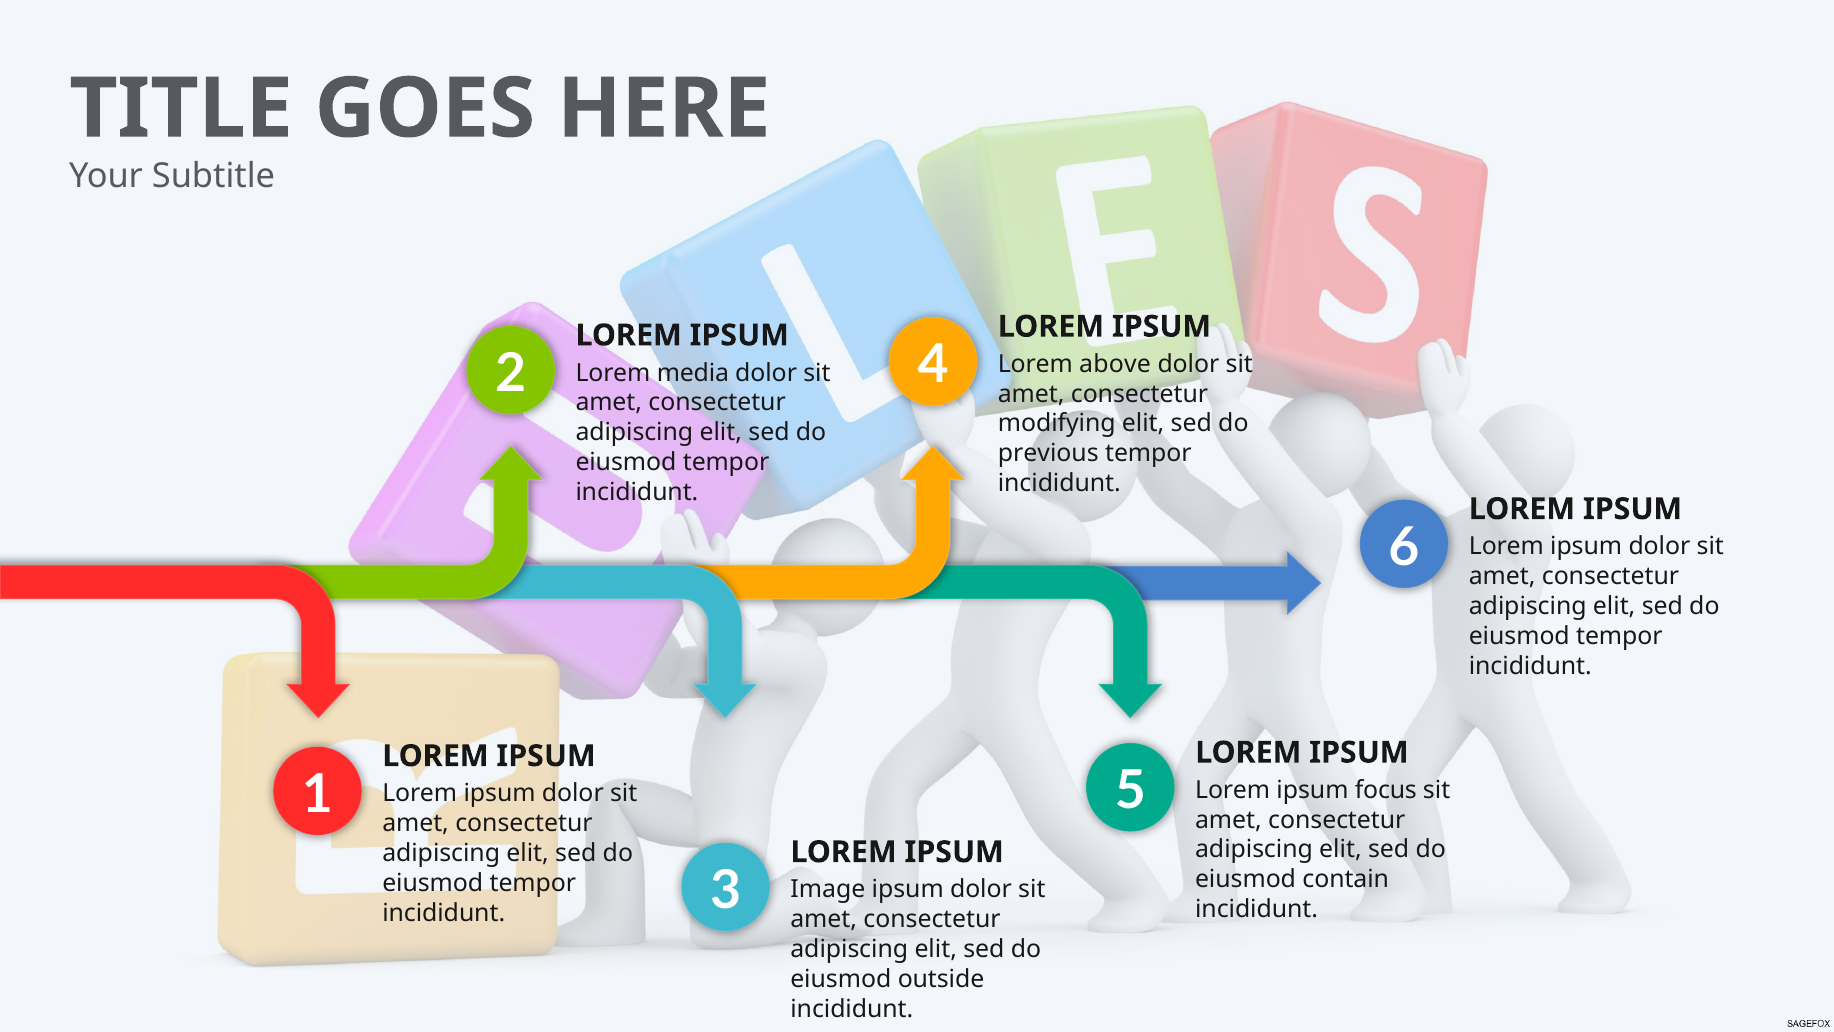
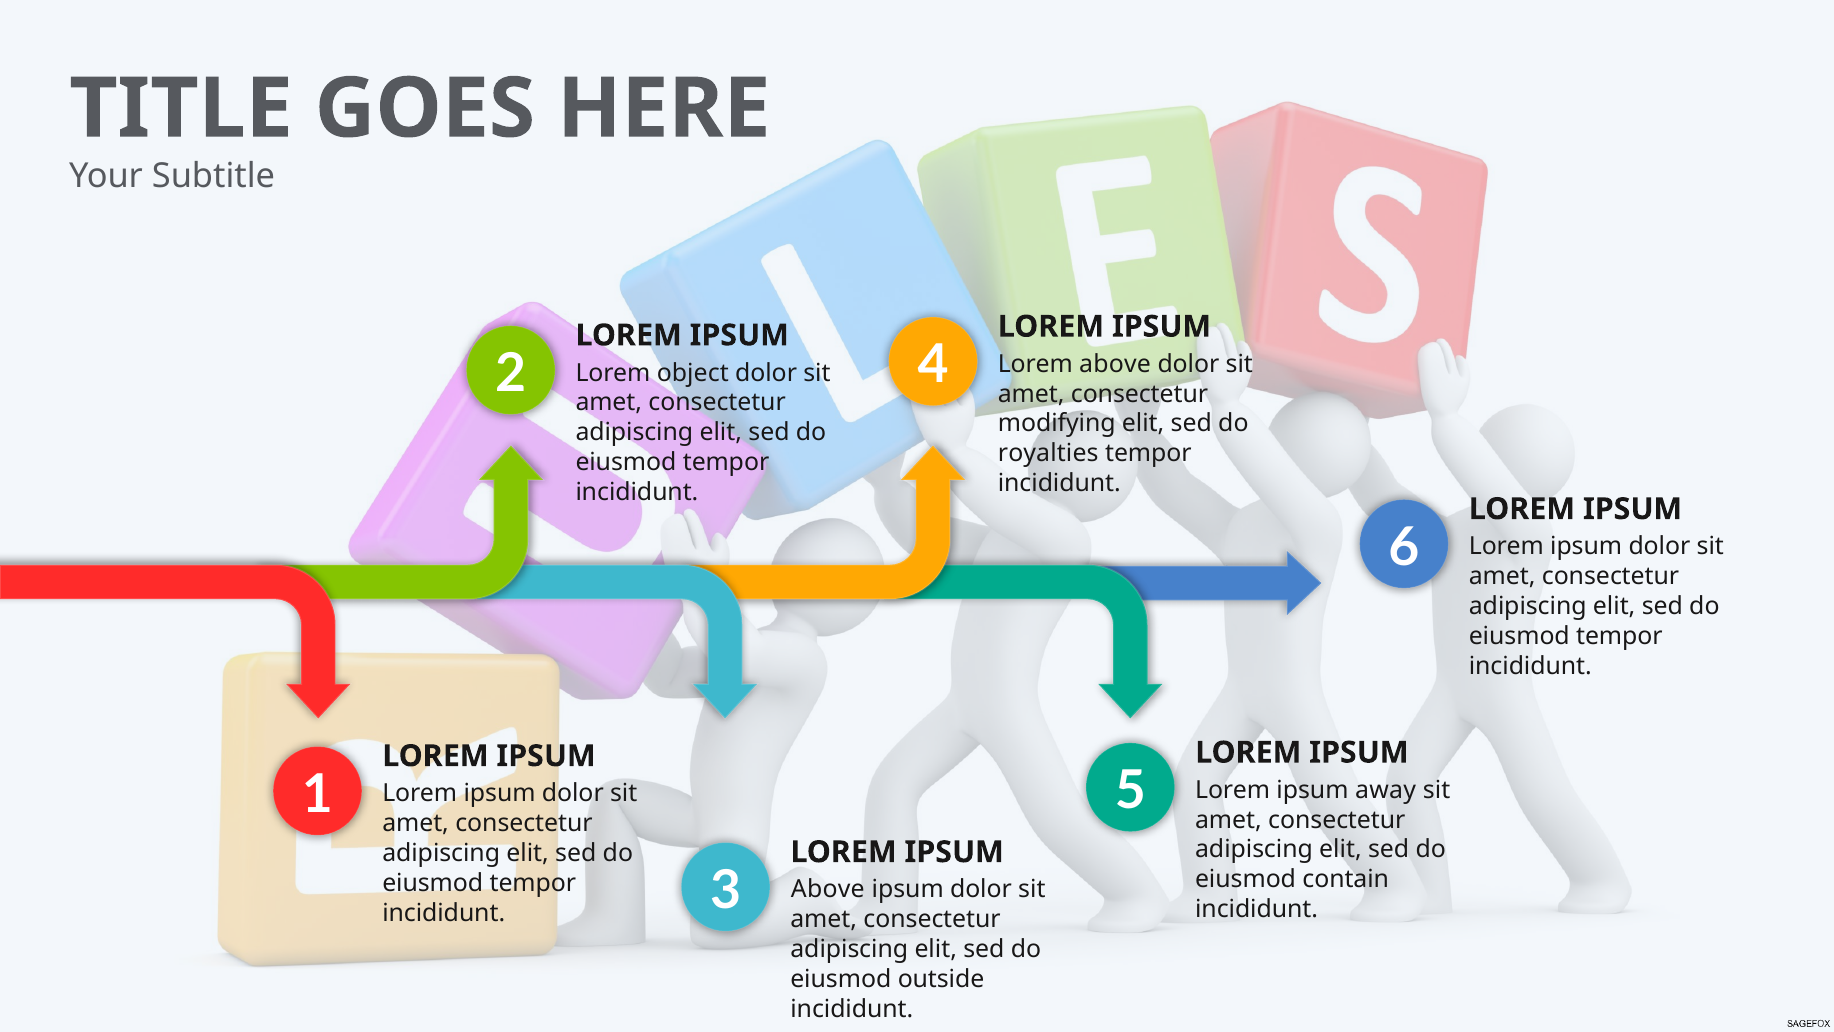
media: media -> object
previous: previous -> royalties
focus: focus -> away
Image at (828, 889): Image -> Above
